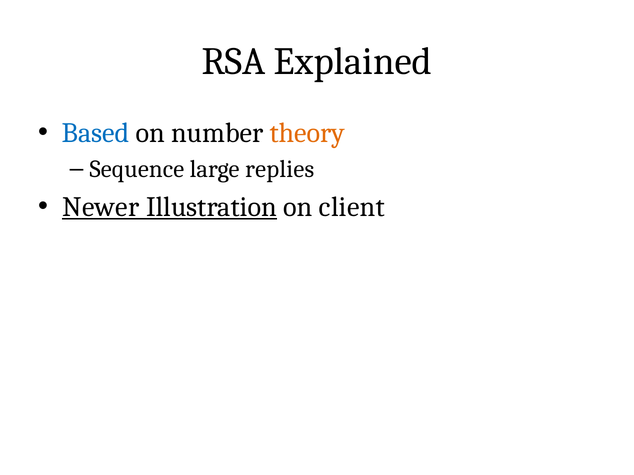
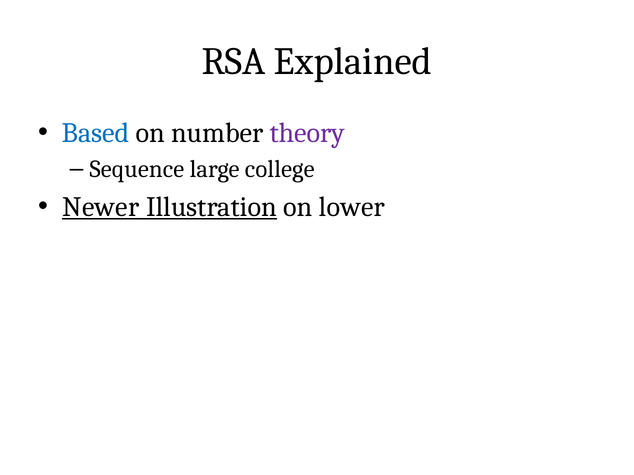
theory colour: orange -> purple
replies: replies -> college
client: client -> lower
